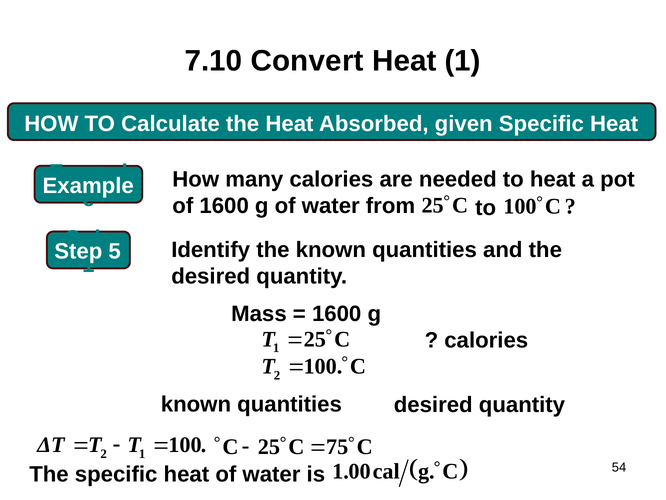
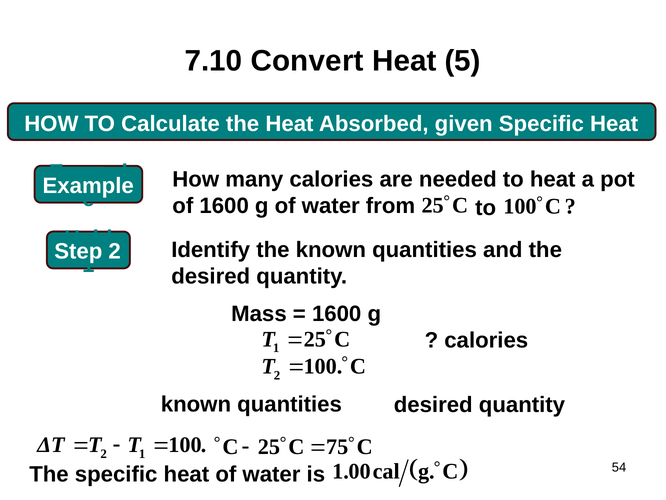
Heat 1: 1 -> 5
Only: Only -> Held
5 at (115, 251): 5 -> 2
